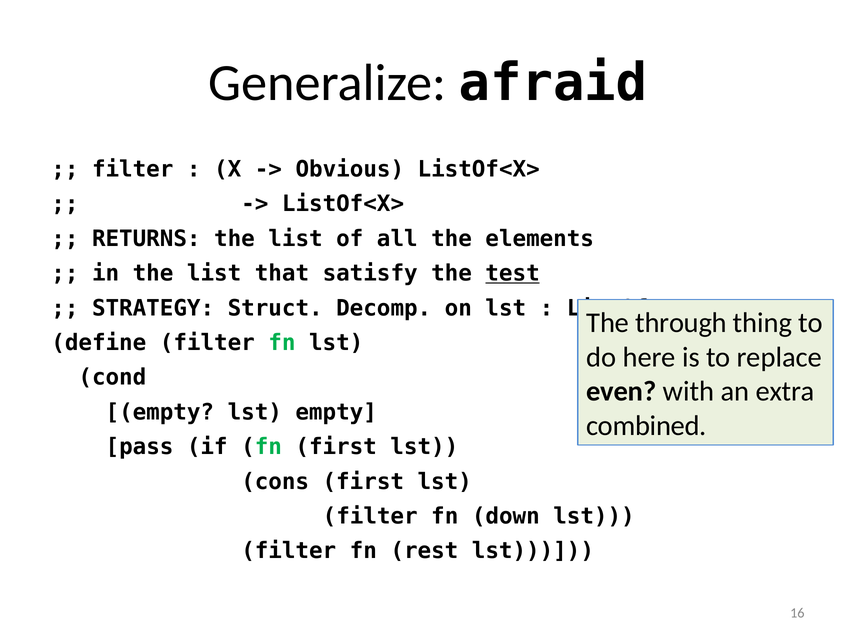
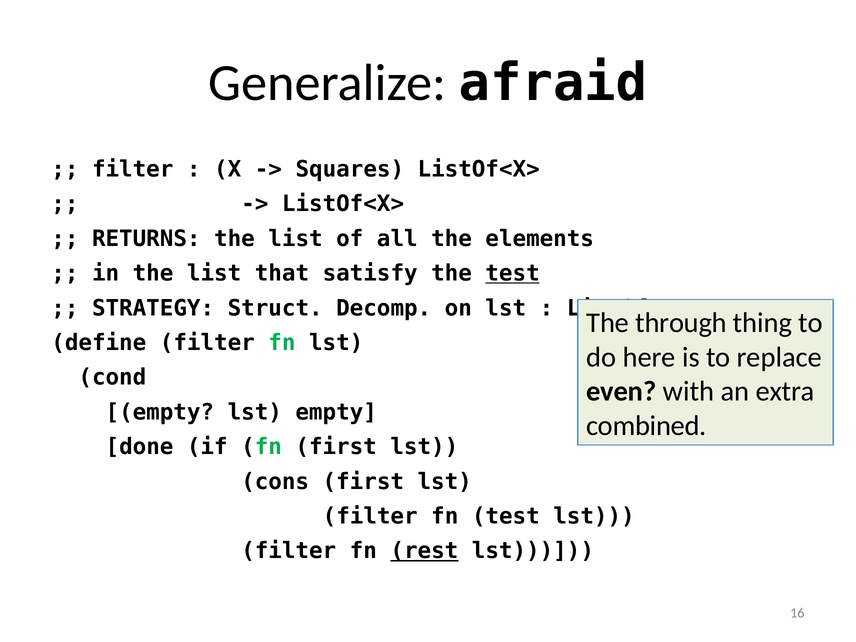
Obvious: Obvious -> Squares
pass: pass -> done
fn down: down -> test
rest underline: none -> present
